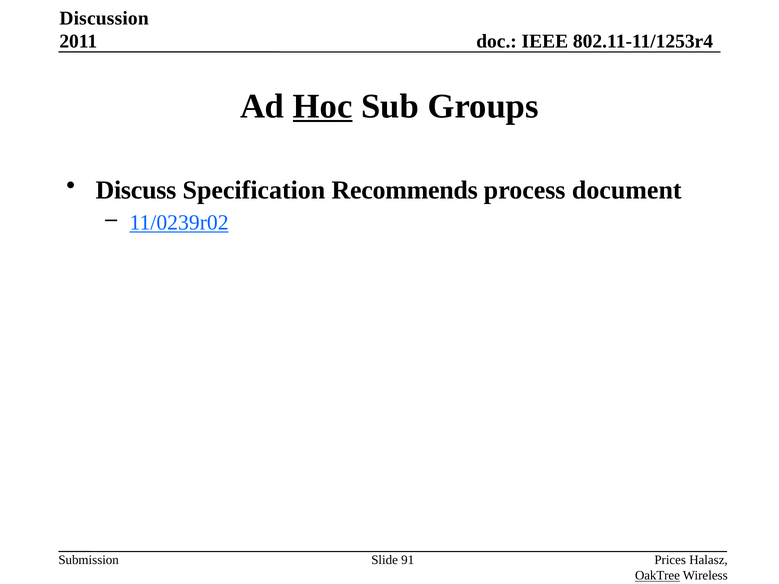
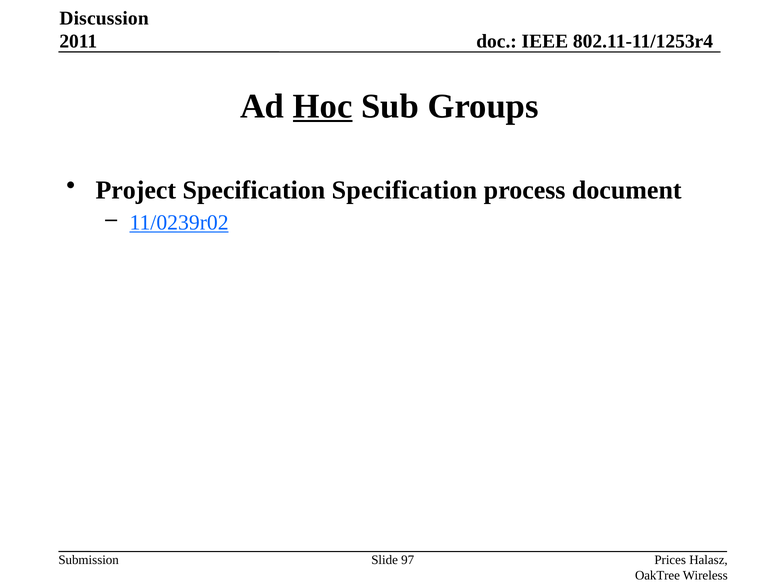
Discuss: Discuss -> Project
Specification Recommends: Recommends -> Specification
91: 91 -> 97
OakTree underline: present -> none
